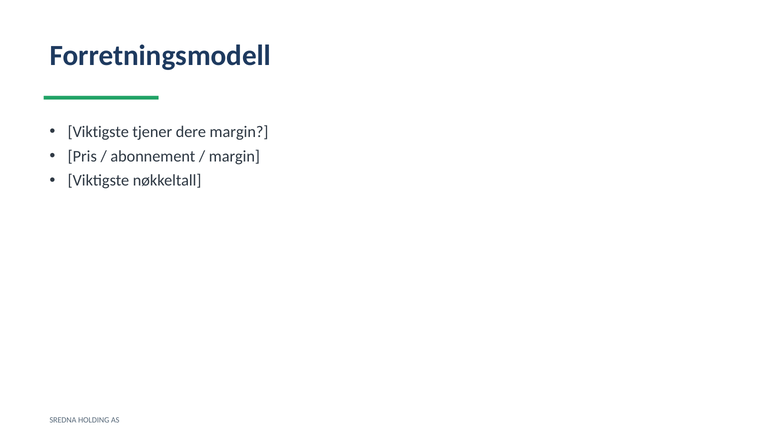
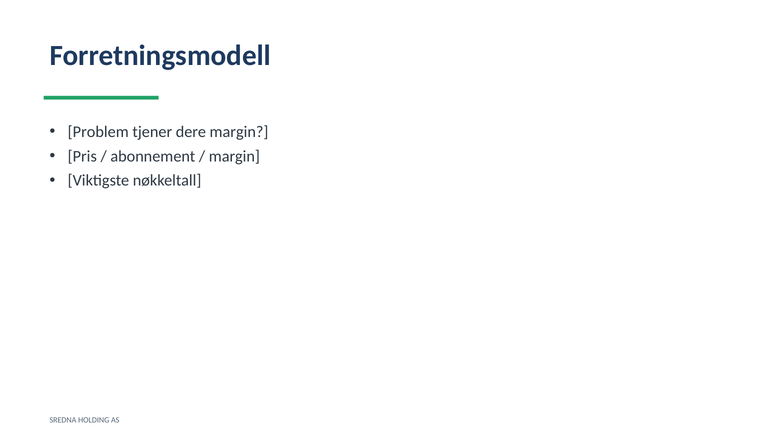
Viktigste at (98, 132): Viktigste -> Problem
